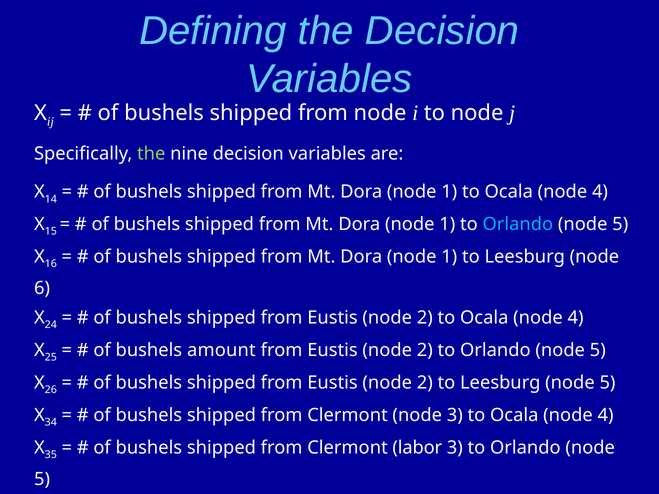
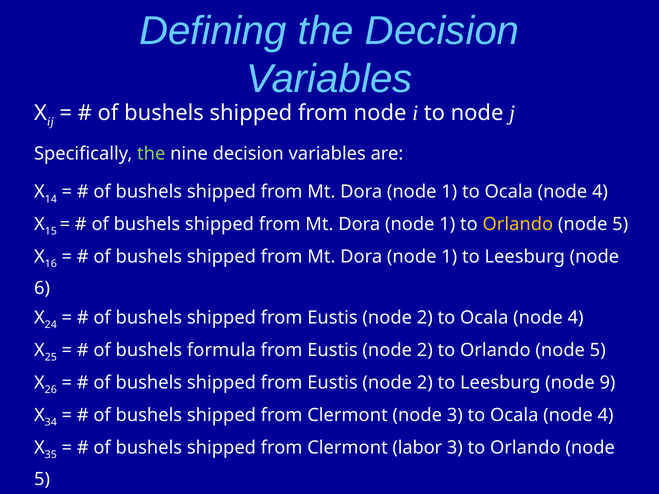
Orlando at (518, 224) colour: light blue -> yellow
amount: amount -> formula
Leesburg node 5: 5 -> 9
